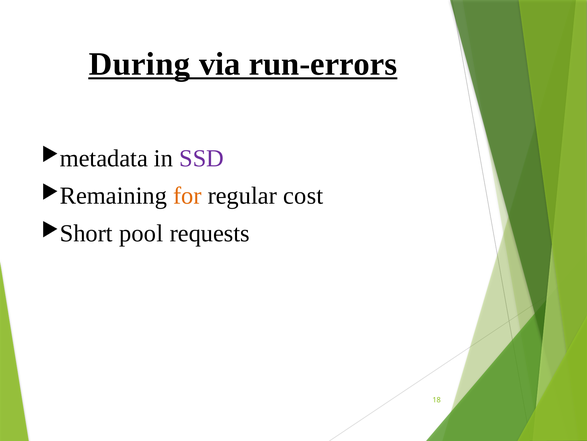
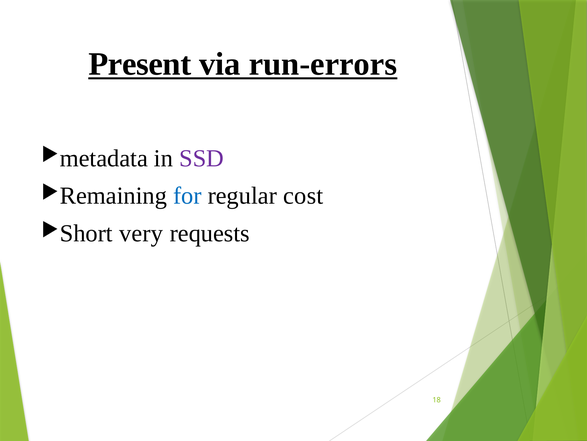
During: During -> Present
for colour: orange -> blue
pool: pool -> very
